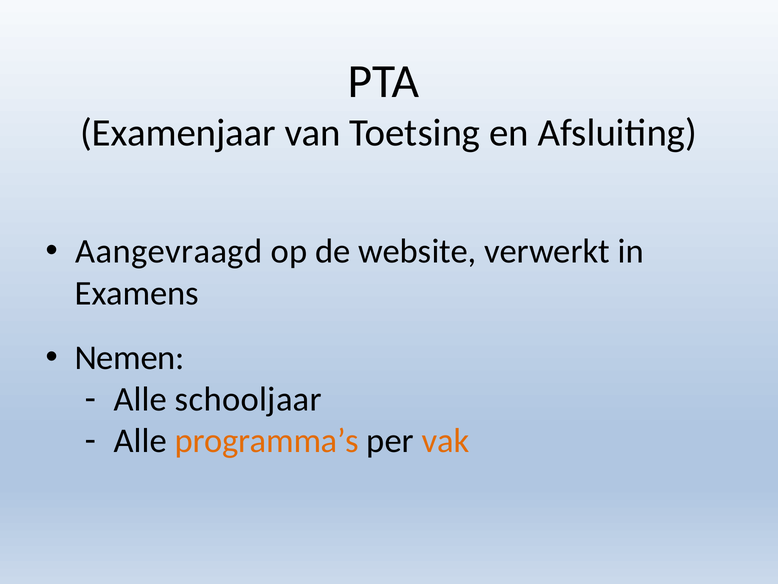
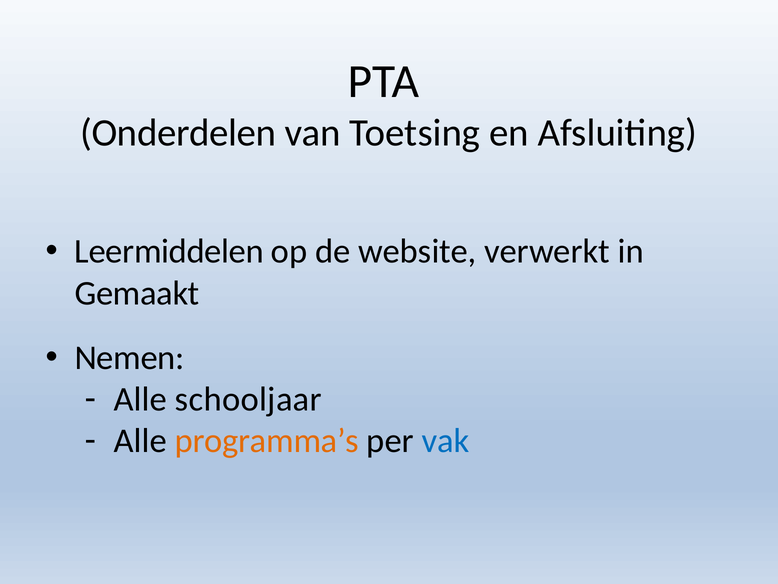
Examenjaar: Examenjaar -> Onderdelen
Aangevraagd: Aangevraagd -> Leermiddelen
Examens: Examens -> Gemaakt
vak colour: orange -> blue
